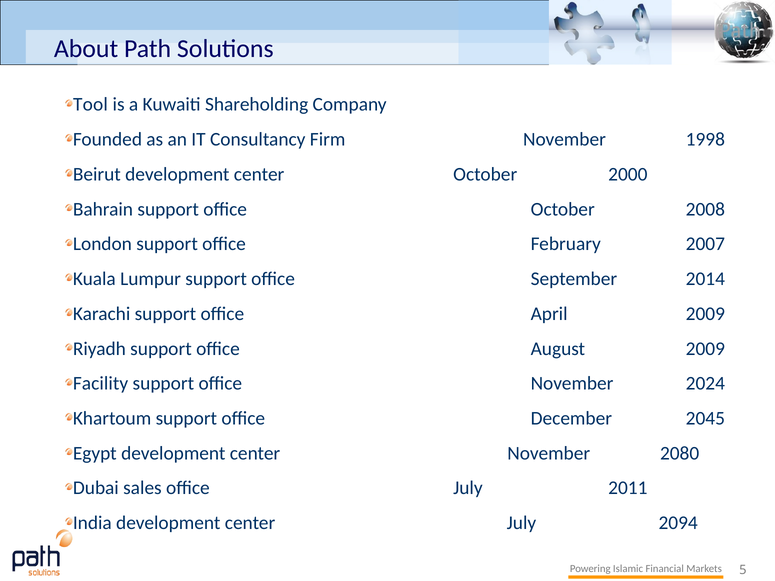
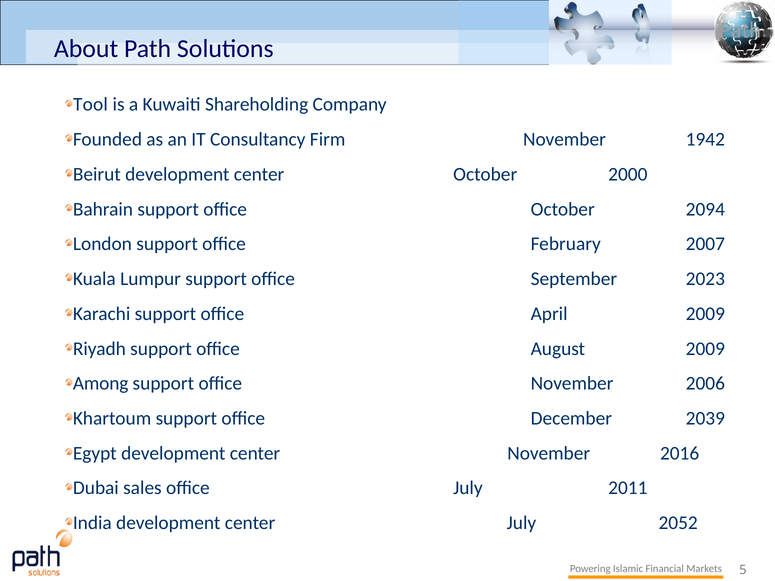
1998: 1998 -> 1942
2008: 2008 -> 2094
2014: 2014 -> 2023
Facility: Facility -> Among
2024: 2024 -> 2006
2045: 2045 -> 2039
2080: 2080 -> 2016
2094: 2094 -> 2052
